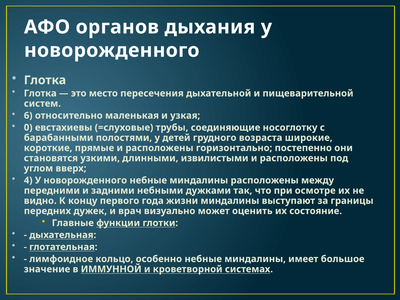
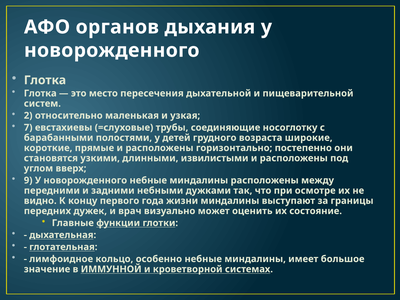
6: 6 -> 2
0: 0 -> 7
4: 4 -> 9
